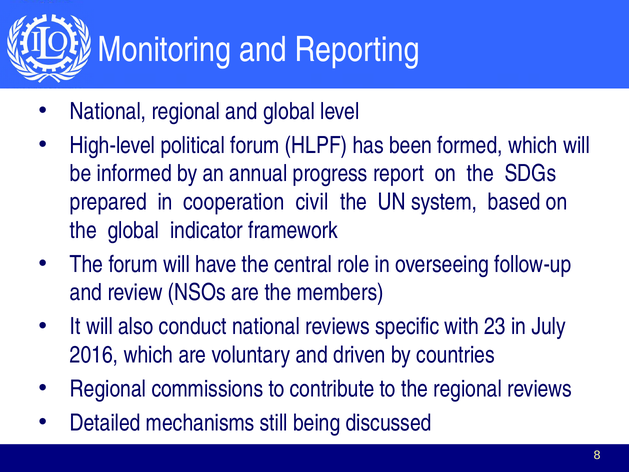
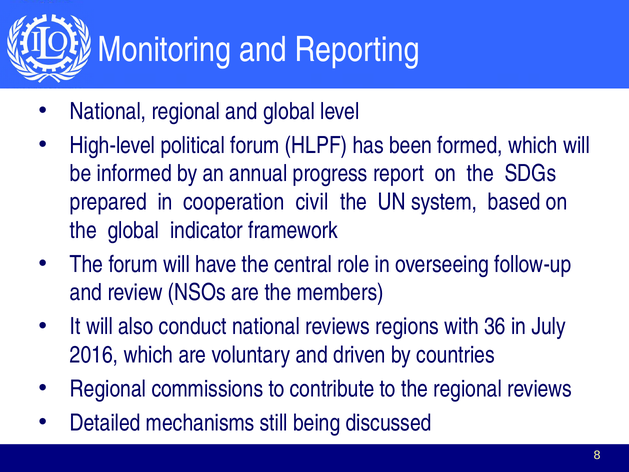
specific: specific -> regions
23: 23 -> 36
